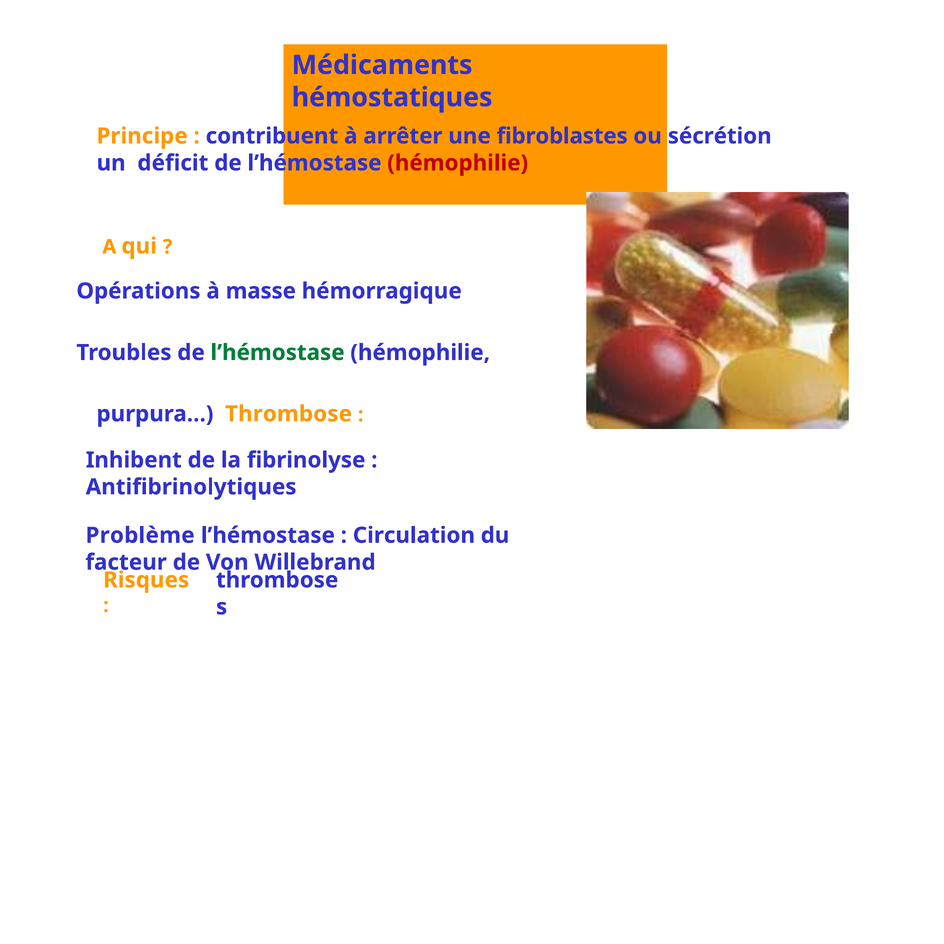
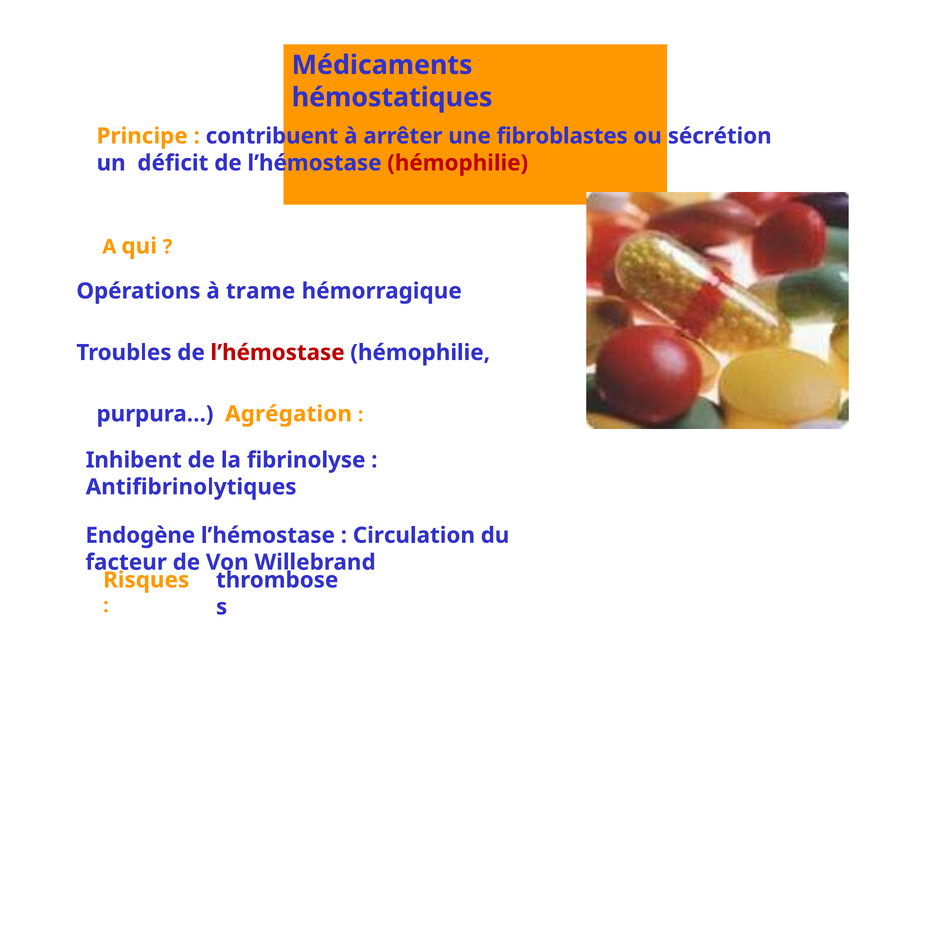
masse: masse -> trame
l’hémostase at (278, 353) colour: green -> red
purpura… Thrombose: Thrombose -> Agrégation
Problème: Problème -> Endogène
